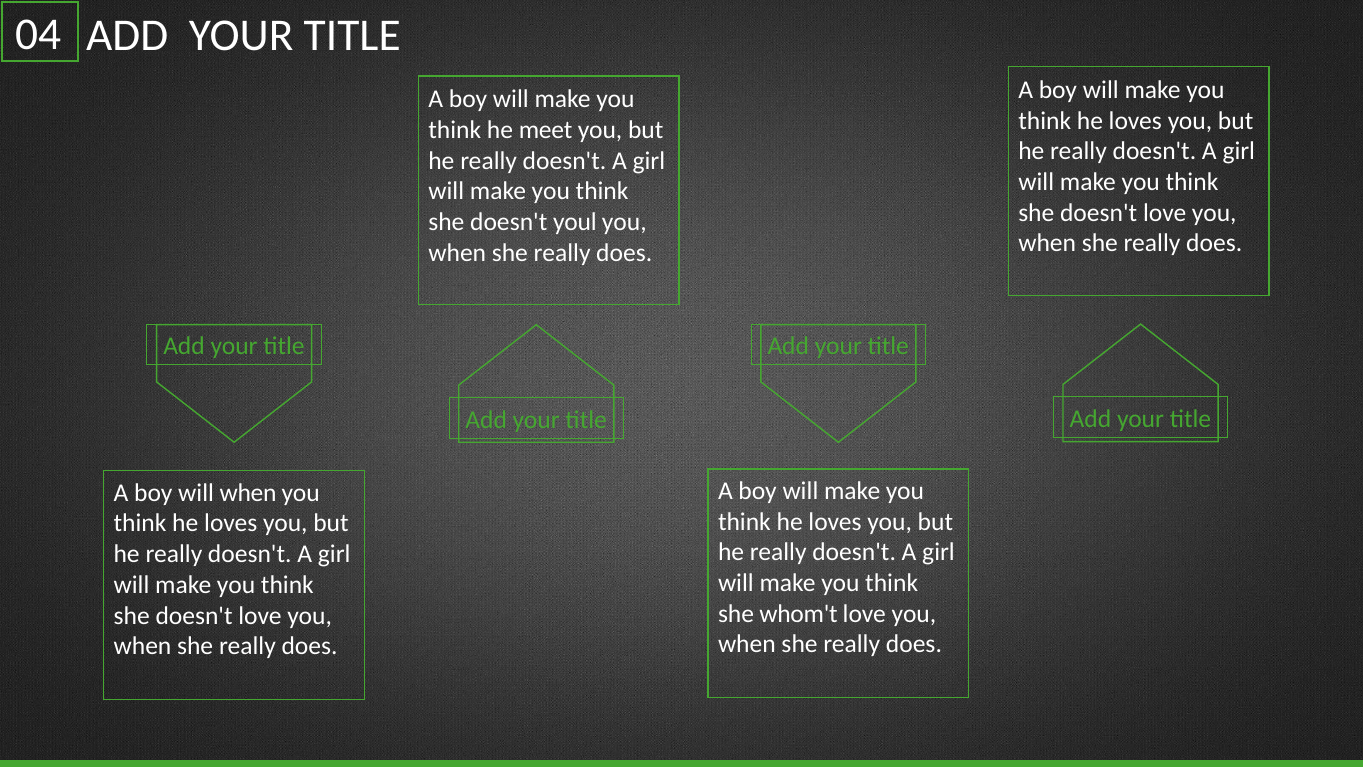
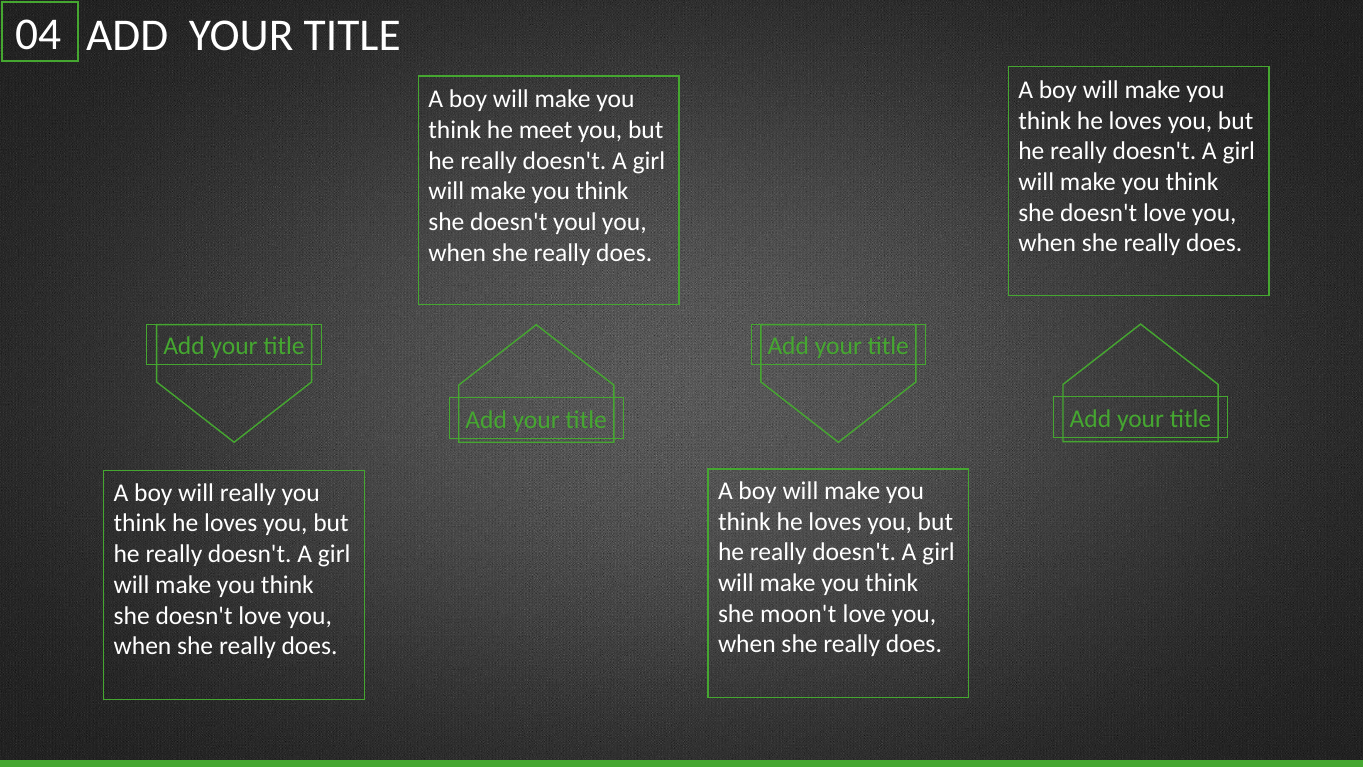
will when: when -> really
whom't: whom't -> moon't
